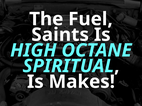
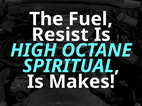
Saints: Saints -> Resist
